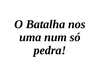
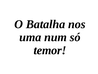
pedra: pedra -> temor
